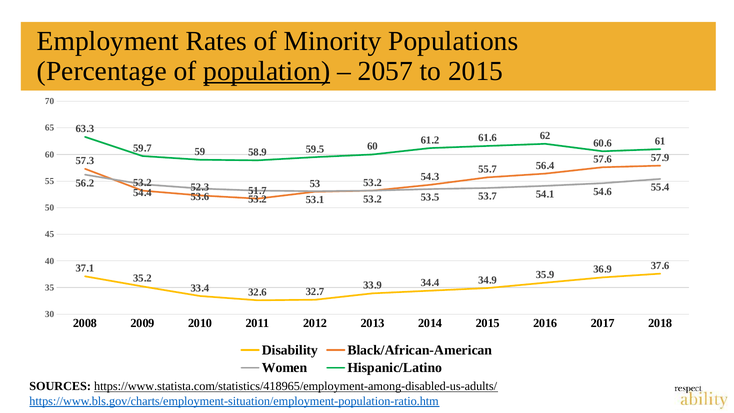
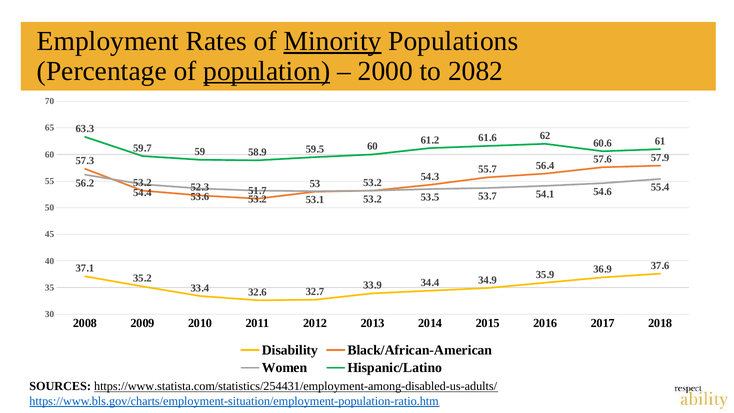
Minority underline: none -> present
2057: 2057 -> 2000
to 2015: 2015 -> 2082
https://www.statista.com/statistics/418965/employment-among-disabled-us-adults/: https://www.statista.com/statistics/418965/employment-among-disabled-us-adults/ -> https://www.statista.com/statistics/254431/employment-among-disabled-us-adults/
